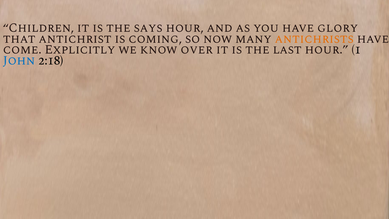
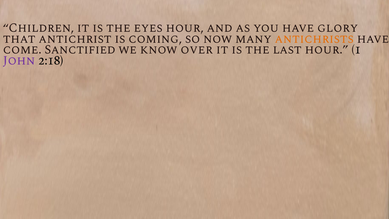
says: says -> eyes
Explicitly: Explicitly -> Sanctified
John colour: blue -> purple
